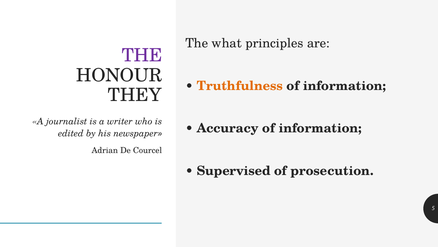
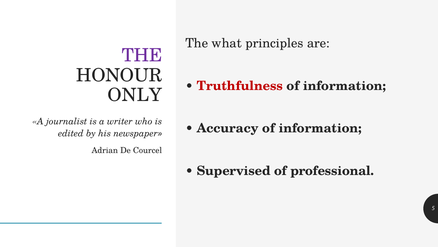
Truthfulness colour: orange -> red
THEY: THEY -> ONLY
prosecution: prosecution -> professional
